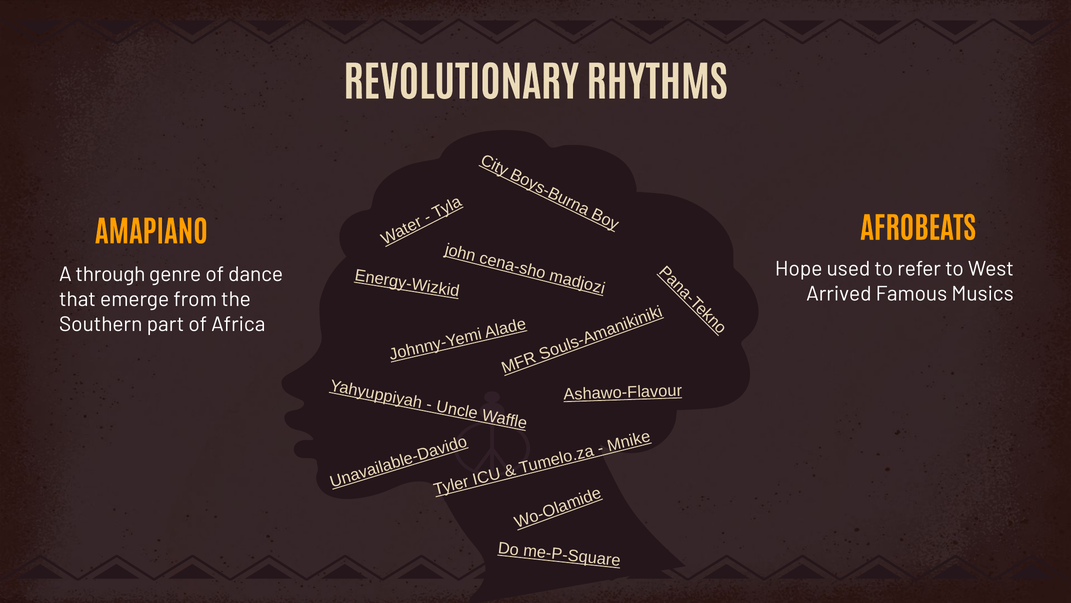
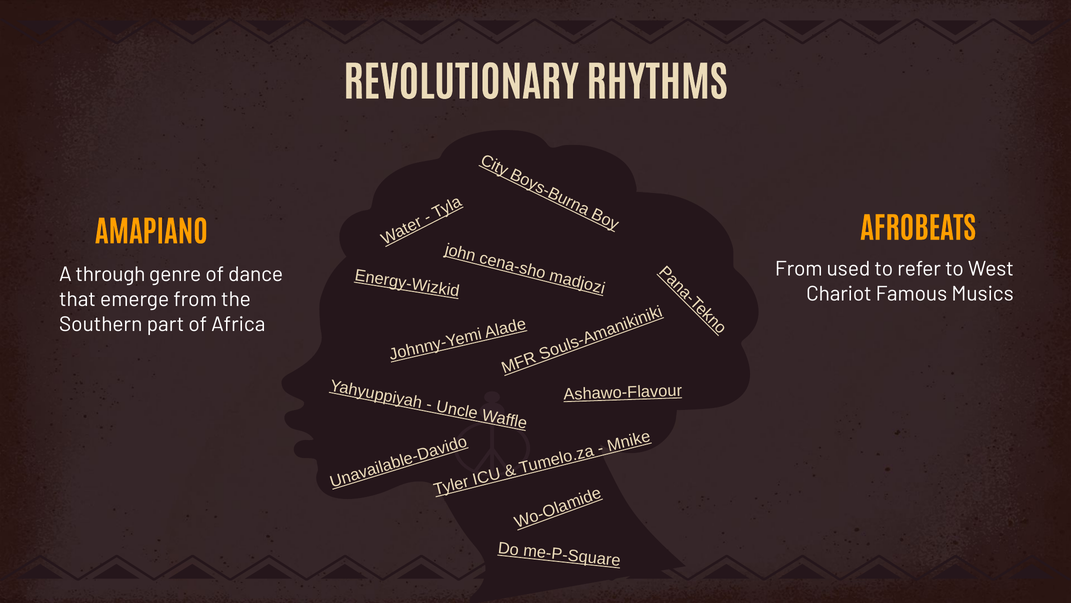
Hope at (799, 269): Hope -> From
Arrived: Arrived -> Chariot
